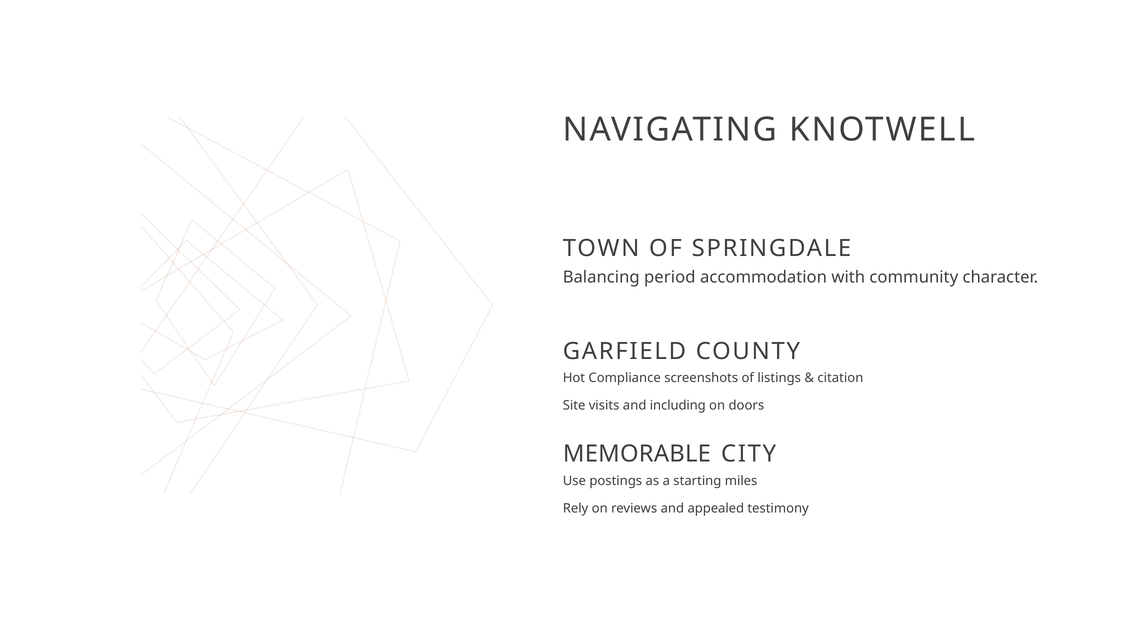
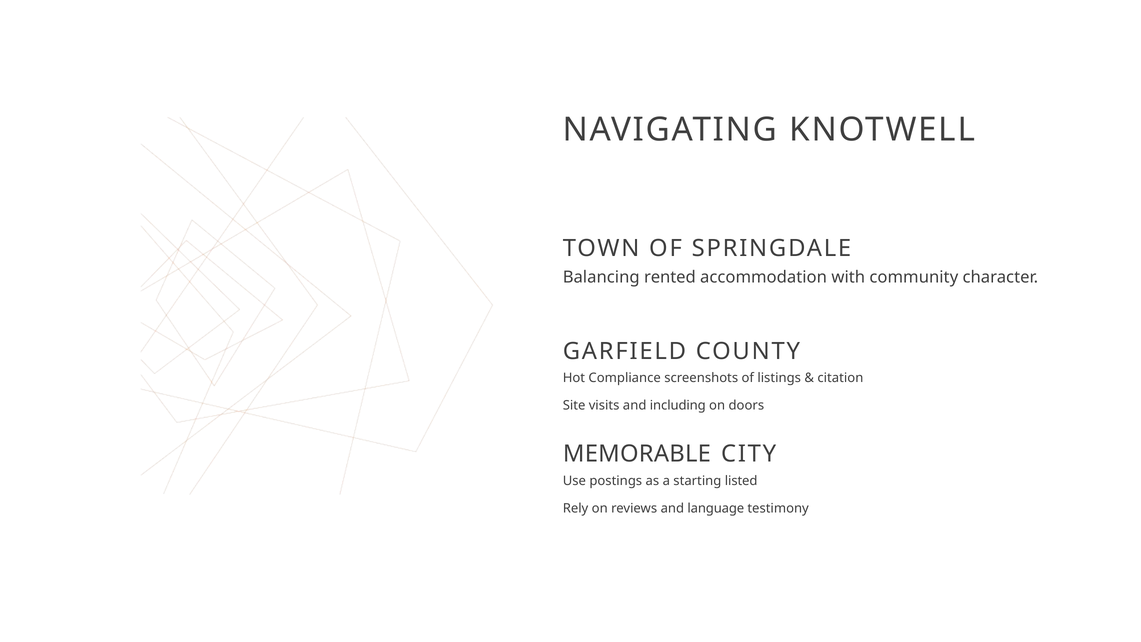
period: period -> rented
miles: miles -> listed
appealed: appealed -> language
